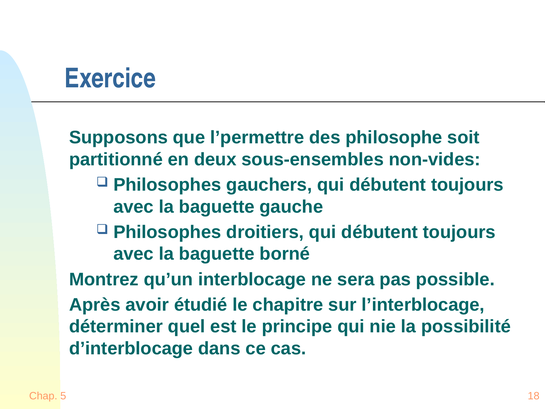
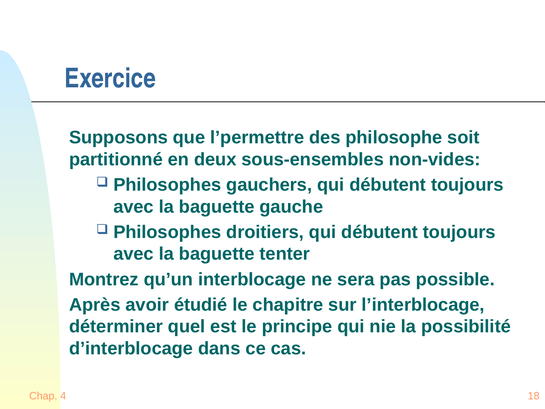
borné: borné -> tenter
5: 5 -> 4
